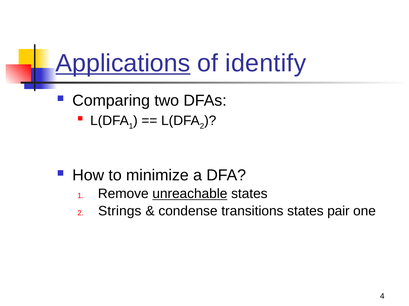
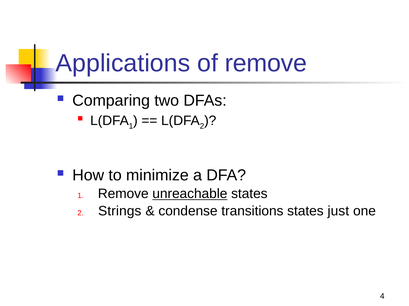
Applications underline: present -> none
of identify: identify -> remove
pair: pair -> just
